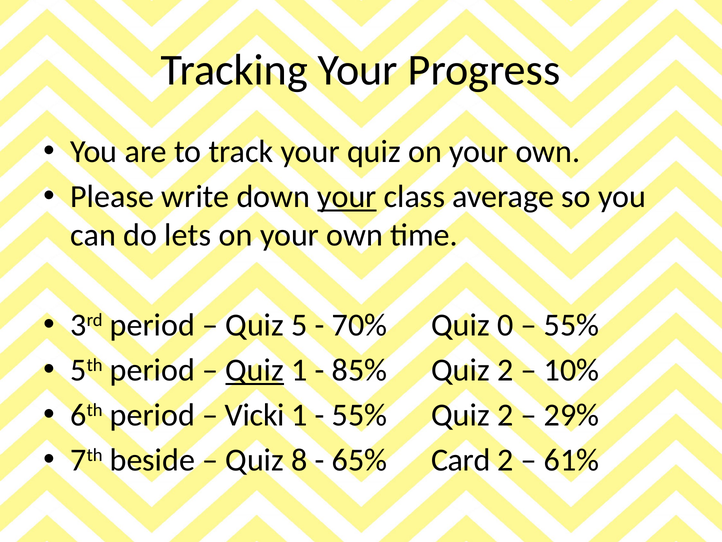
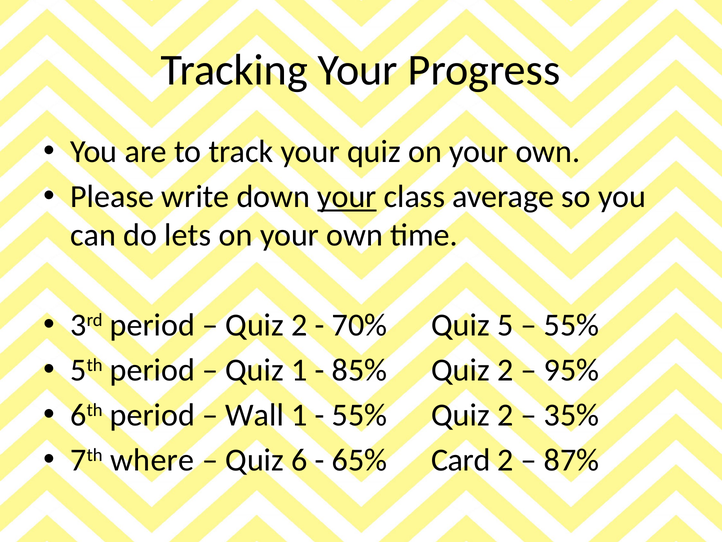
5 at (299, 325): 5 -> 2
0: 0 -> 5
Quiz at (255, 370) underline: present -> none
10%: 10% -> 95%
Vicki: Vicki -> Wall
29%: 29% -> 35%
beside: beside -> where
8: 8 -> 6
61%: 61% -> 87%
